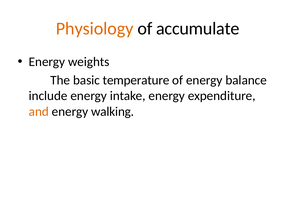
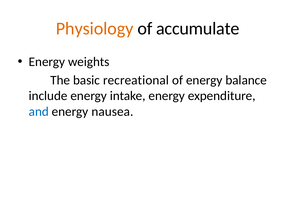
temperature: temperature -> recreational
and colour: orange -> blue
walking: walking -> nausea
